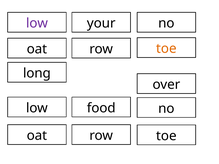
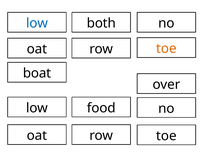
low at (37, 23) colour: purple -> blue
your: your -> both
long: long -> boat
